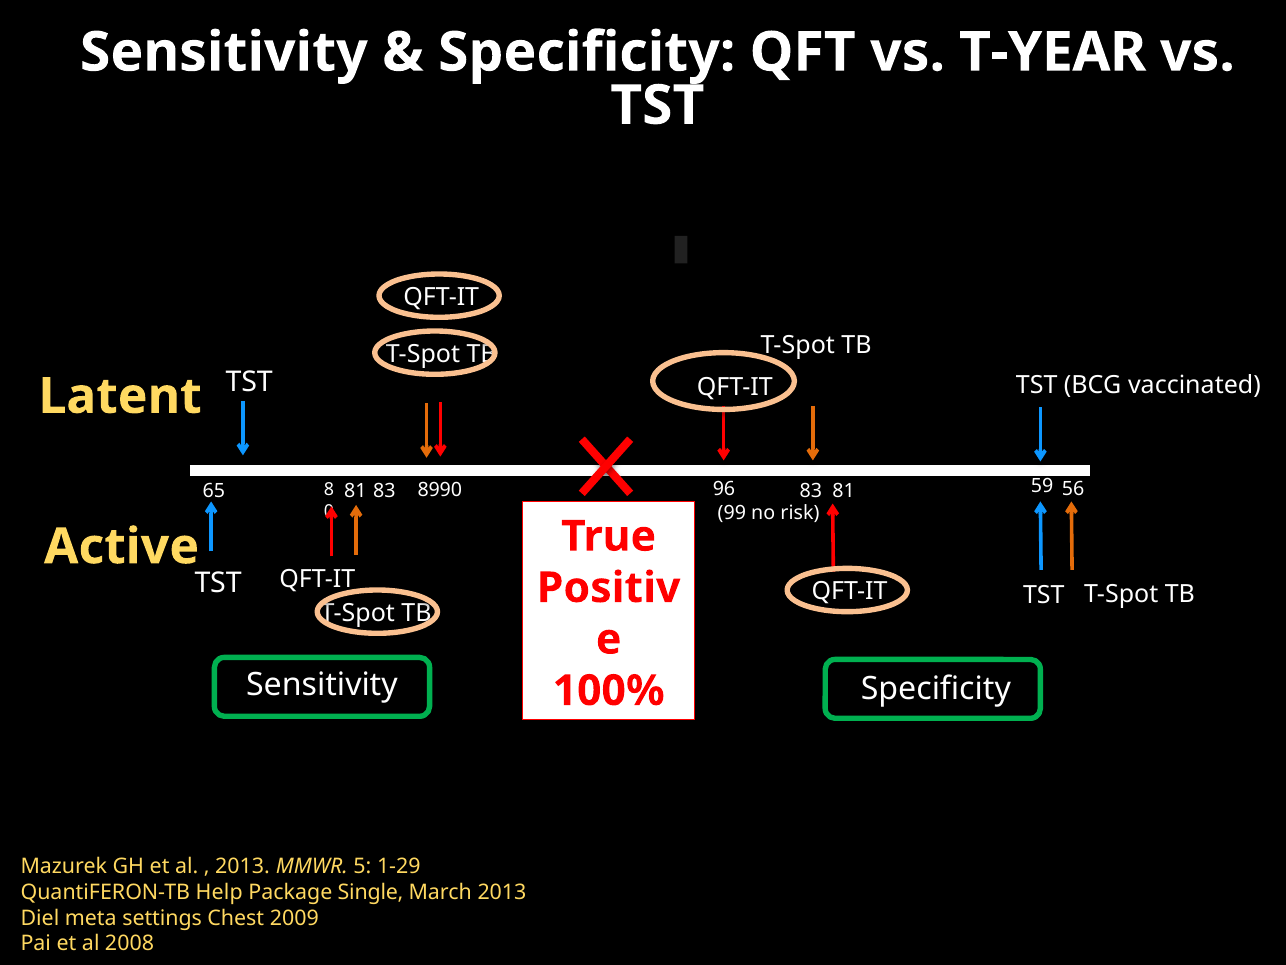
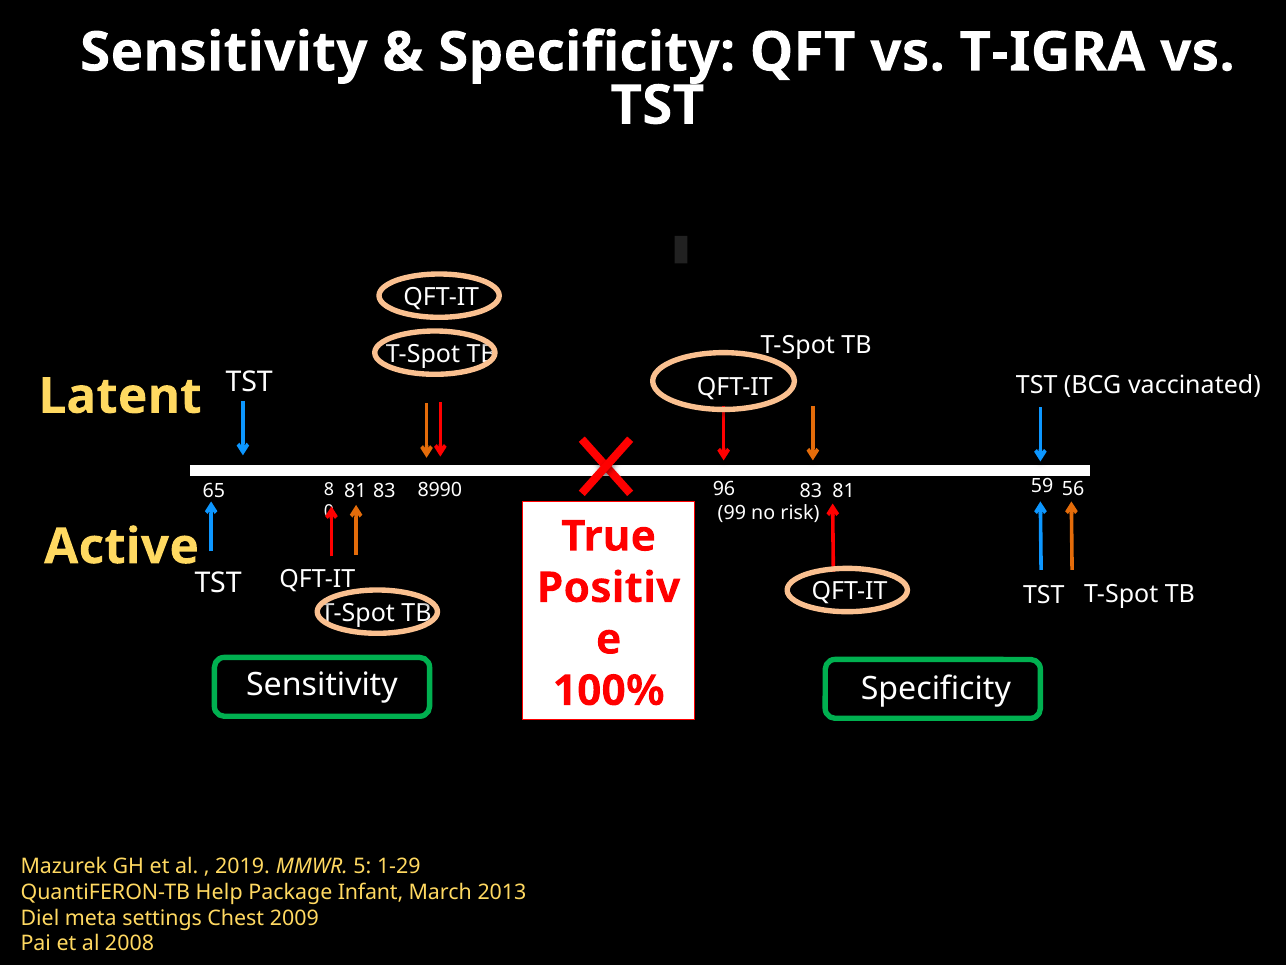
T-YEAR: T-YEAR -> T-IGRA
2013 at (243, 866): 2013 -> 2019
Single: Single -> Infant
